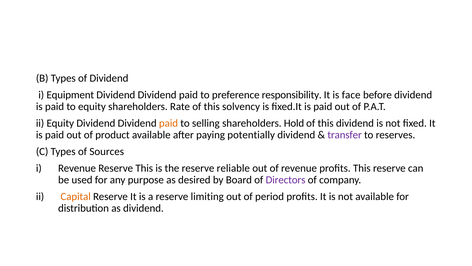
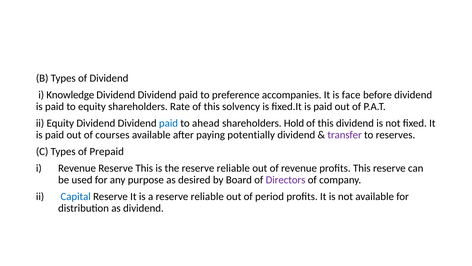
Equipment: Equipment -> Knowledge
responsibility: responsibility -> accompanies
paid at (168, 123) colour: orange -> blue
selling: selling -> ahead
product: product -> courses
Sources: Sources -> Prepaid
Capital colour: orange -> blue
a reserve limiting: limiting -> reliable
